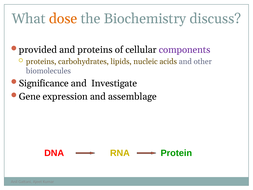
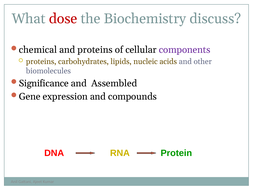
dose colour: orange -> red
provided: provided -> chemical
Investigate: Investigate -> Assembled
assemblage: assemblage -> compounds
